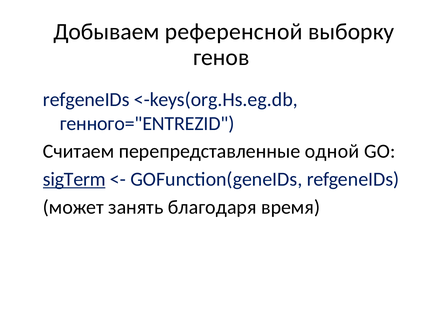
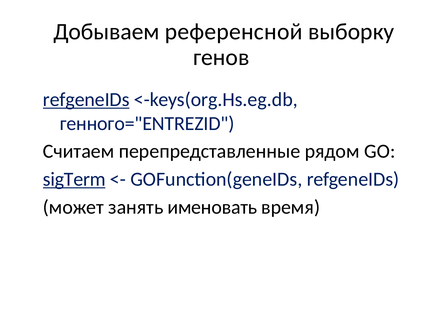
refgeneIDs at (86, 100) underline: none -> present
одной: одной -> рядом
благодаря: благодаря -> именовать
